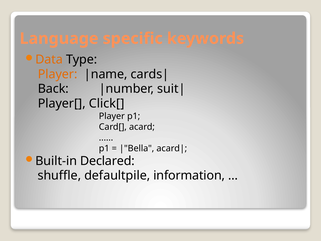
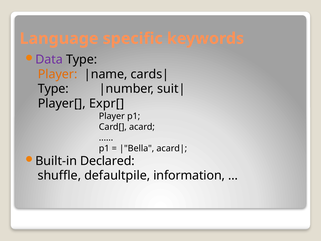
Data colour: orange -> purple
Back at (53, 89): Back -> Type
Click[: Click[ -> Expr[
